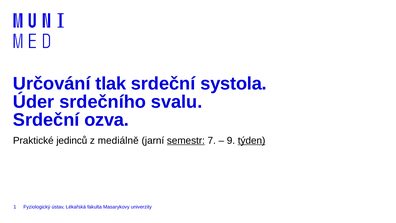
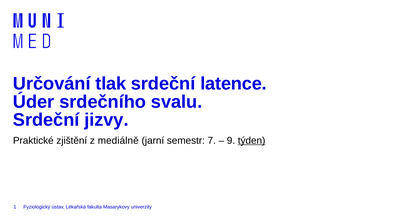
systola: systola -> latence
ozva: ozva -> jizvy
jedinců: jedinců -> zjištění
semestr underline: present -> none
